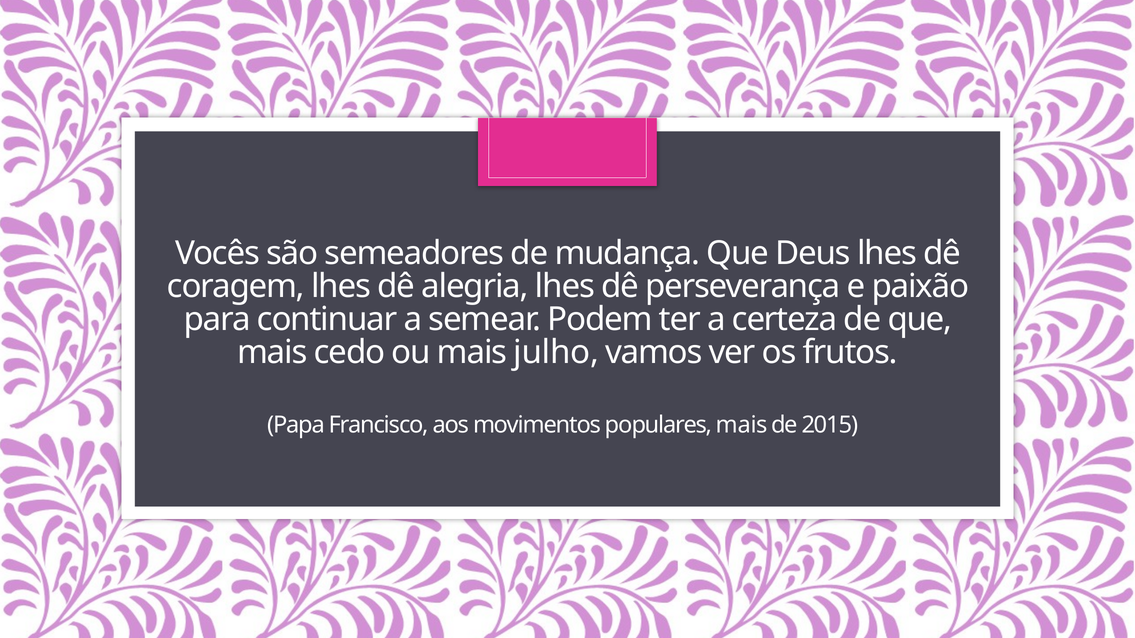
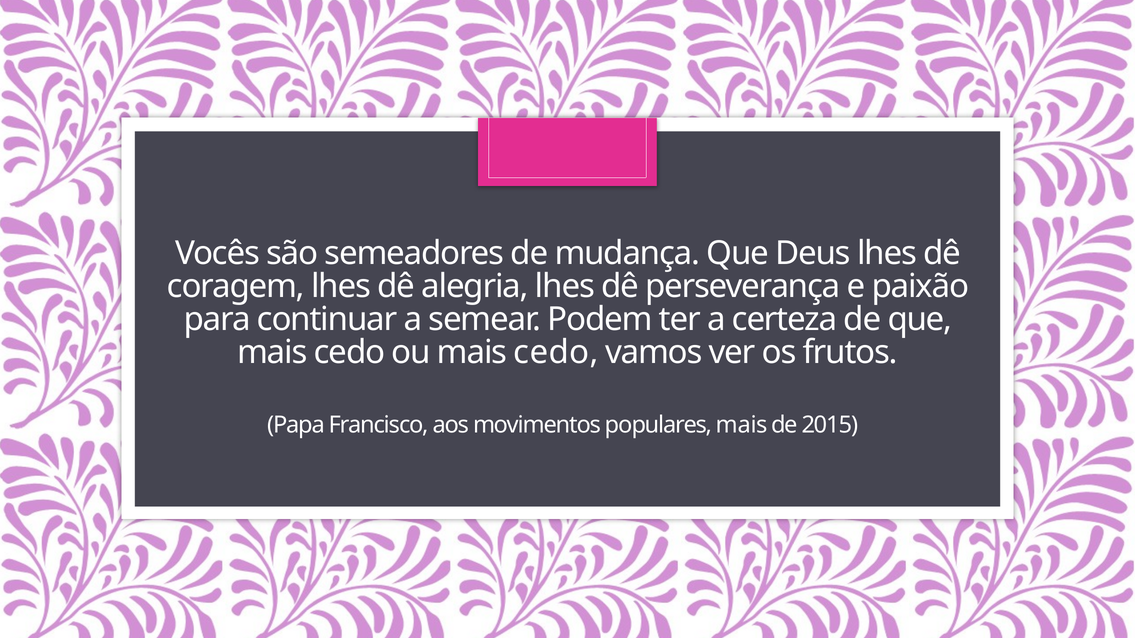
ou mais julho: julho -> cedo
